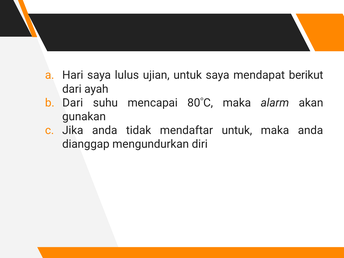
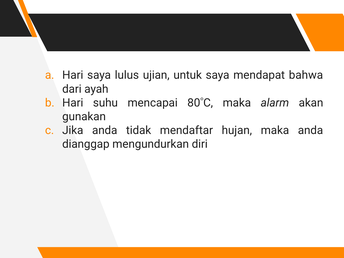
berikut: berikut -> bahwa
Dari at (73, 103): Dari -> Hari
mendaftar untuk: untuk -> hujan
